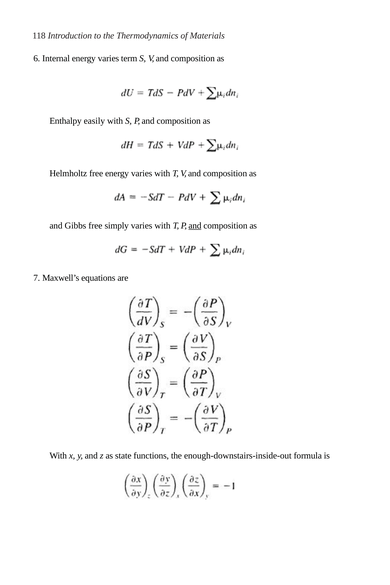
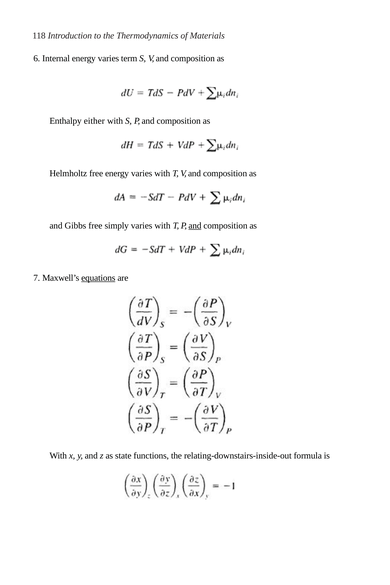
easily: easily -> either
equations underline: none -> present
enough-downstairs-inside-out: enough-downstairs-inside-out -> relating-downstairs-inside-out
